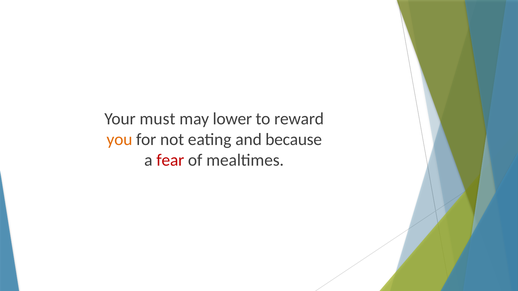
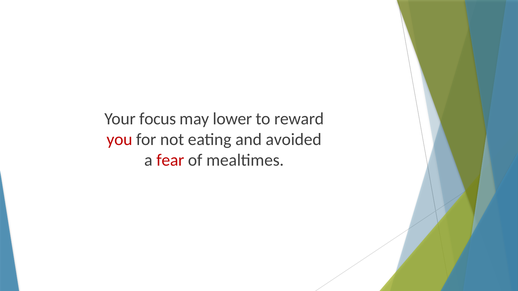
must: must -> focus
you colour: orange -> red
because: because -> avoided
